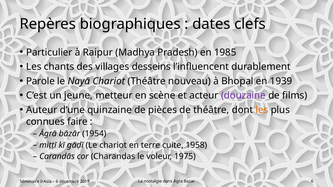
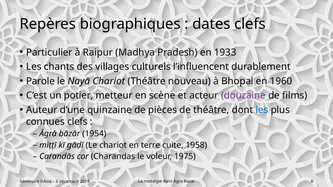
1985: 1985 -> 1933
desseins: desseins -> culturels
1939: 1939 -> 1960
jeune: jeune -> potier
les at (262, 110) colour: orange -> blue
connues faire: faire -> clefs
